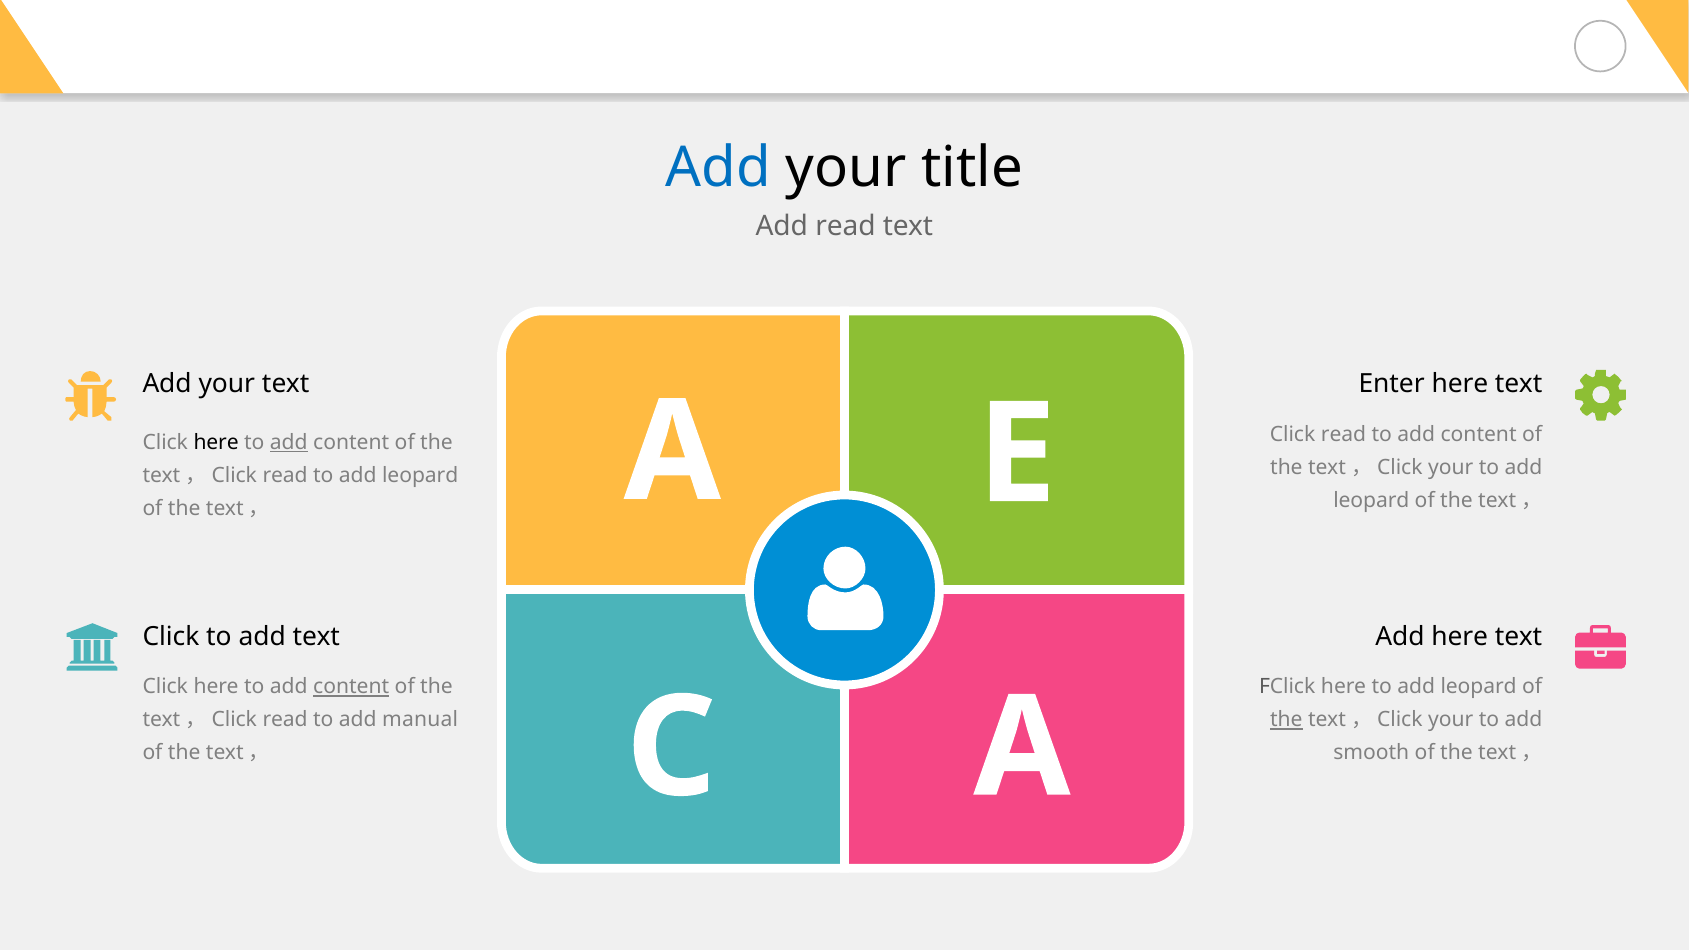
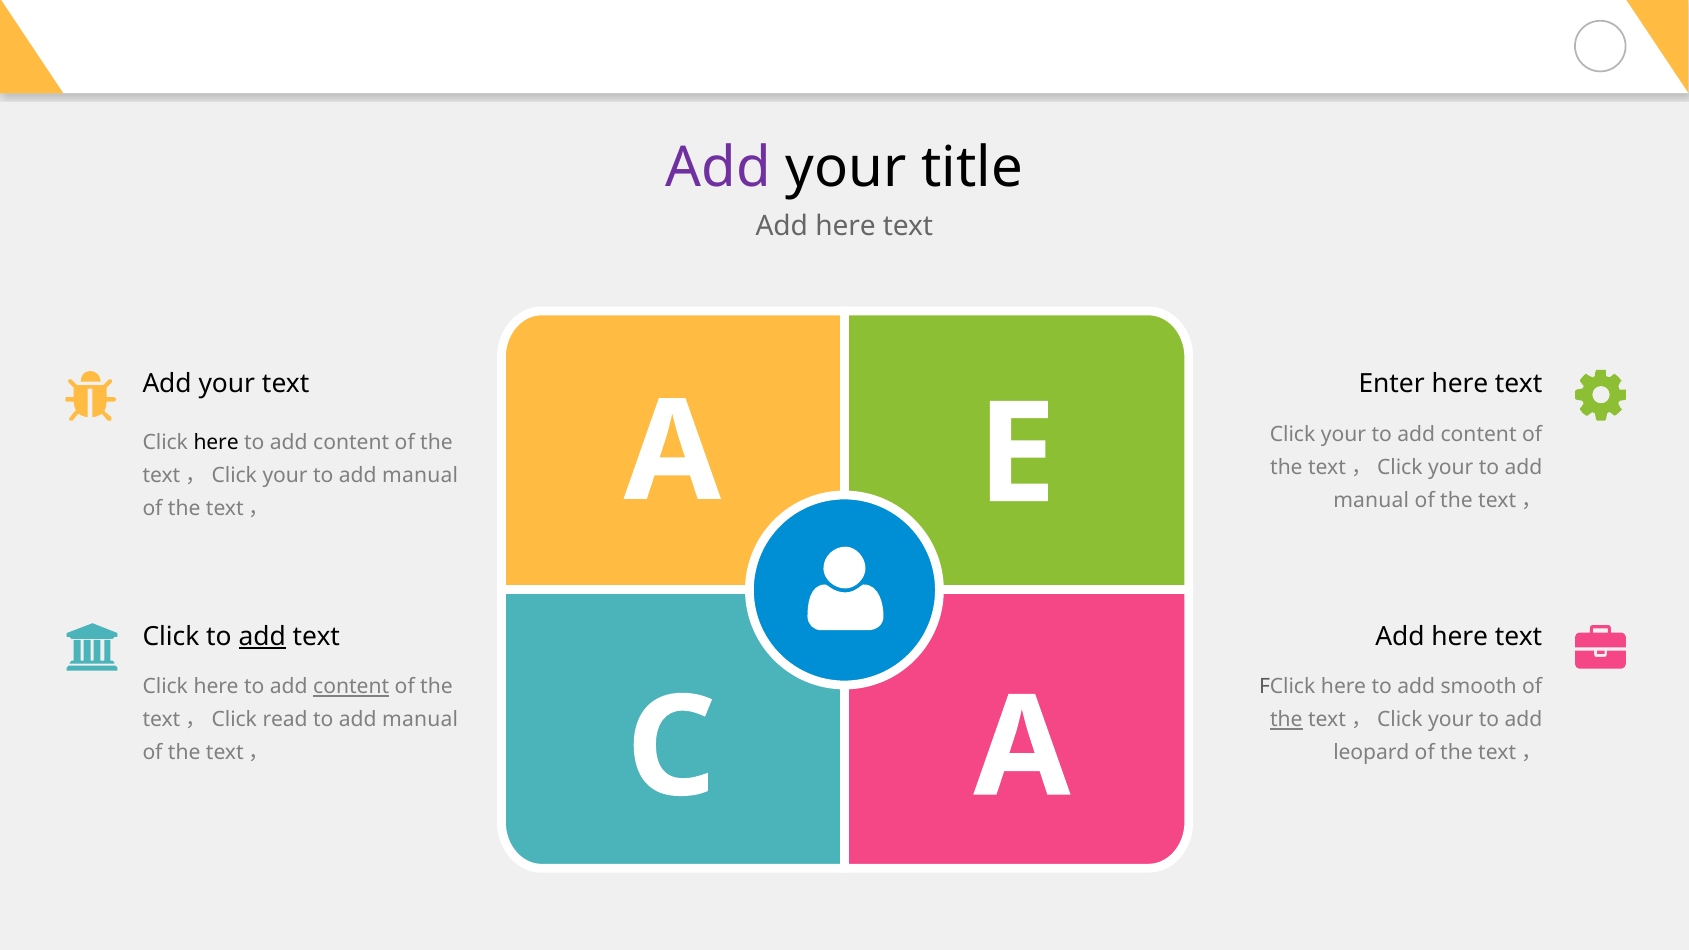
Add at (719, 168) colour: blue -> purple
read at (846, 226): read -> here
Click read: read -> your
add at (289, 442) underline: present -> none
read at (285, 475): read -> your
leopard at (420, 475): leopard -> manual
leopard at (1371, 500): leopard -> manual
add at (262, 637) underline: none -> present
here to add leopard: leopard -> smooth
smooth: smooth -> leopard
